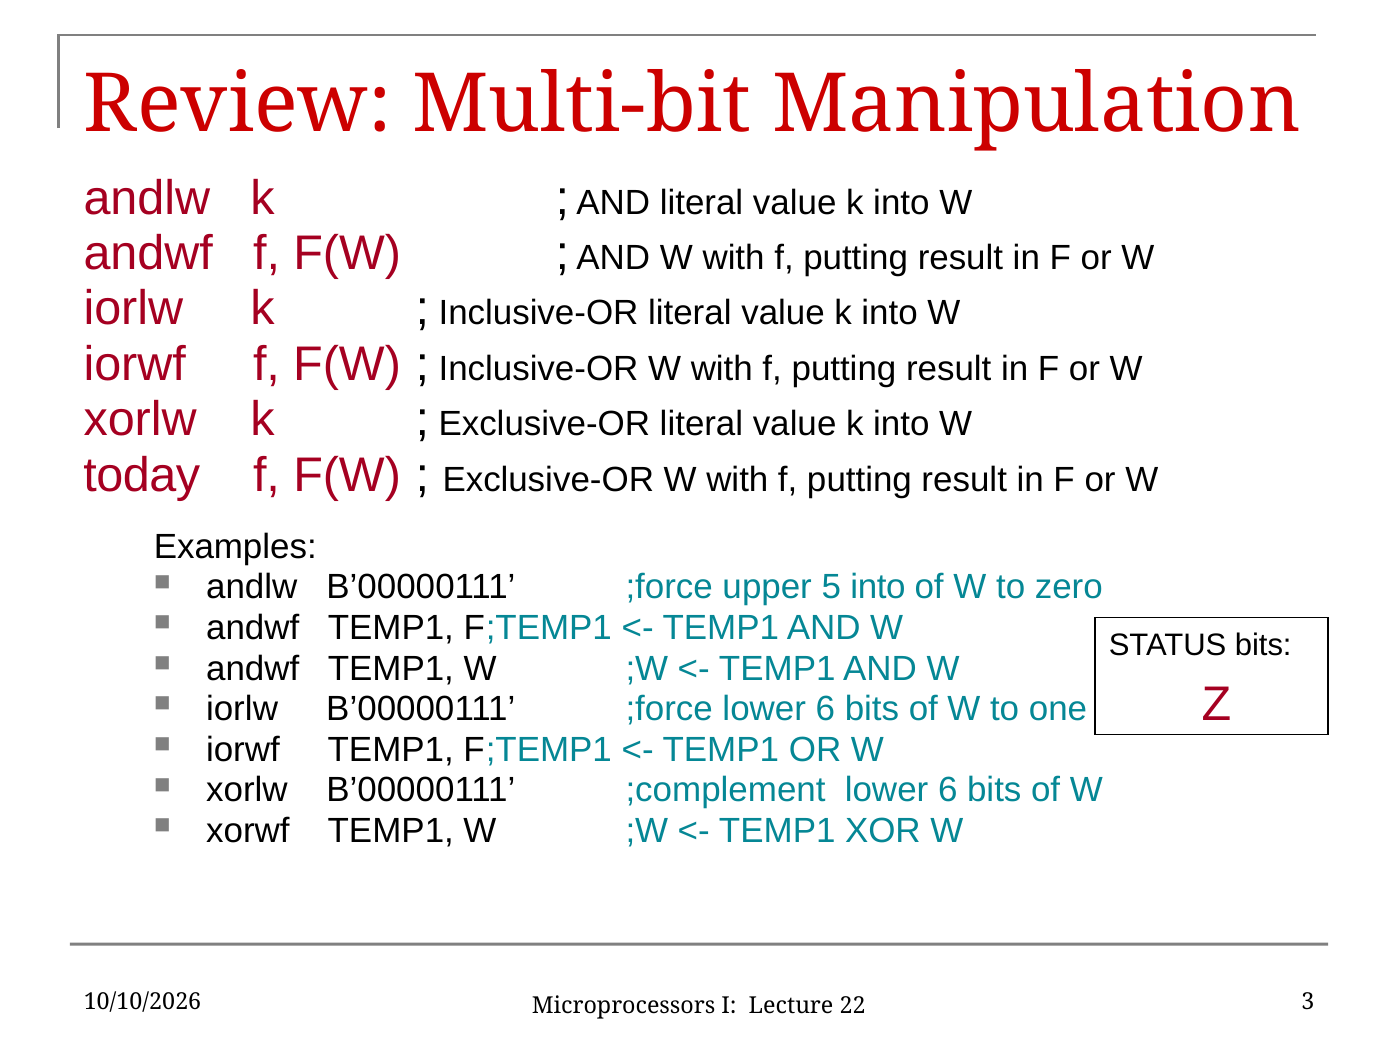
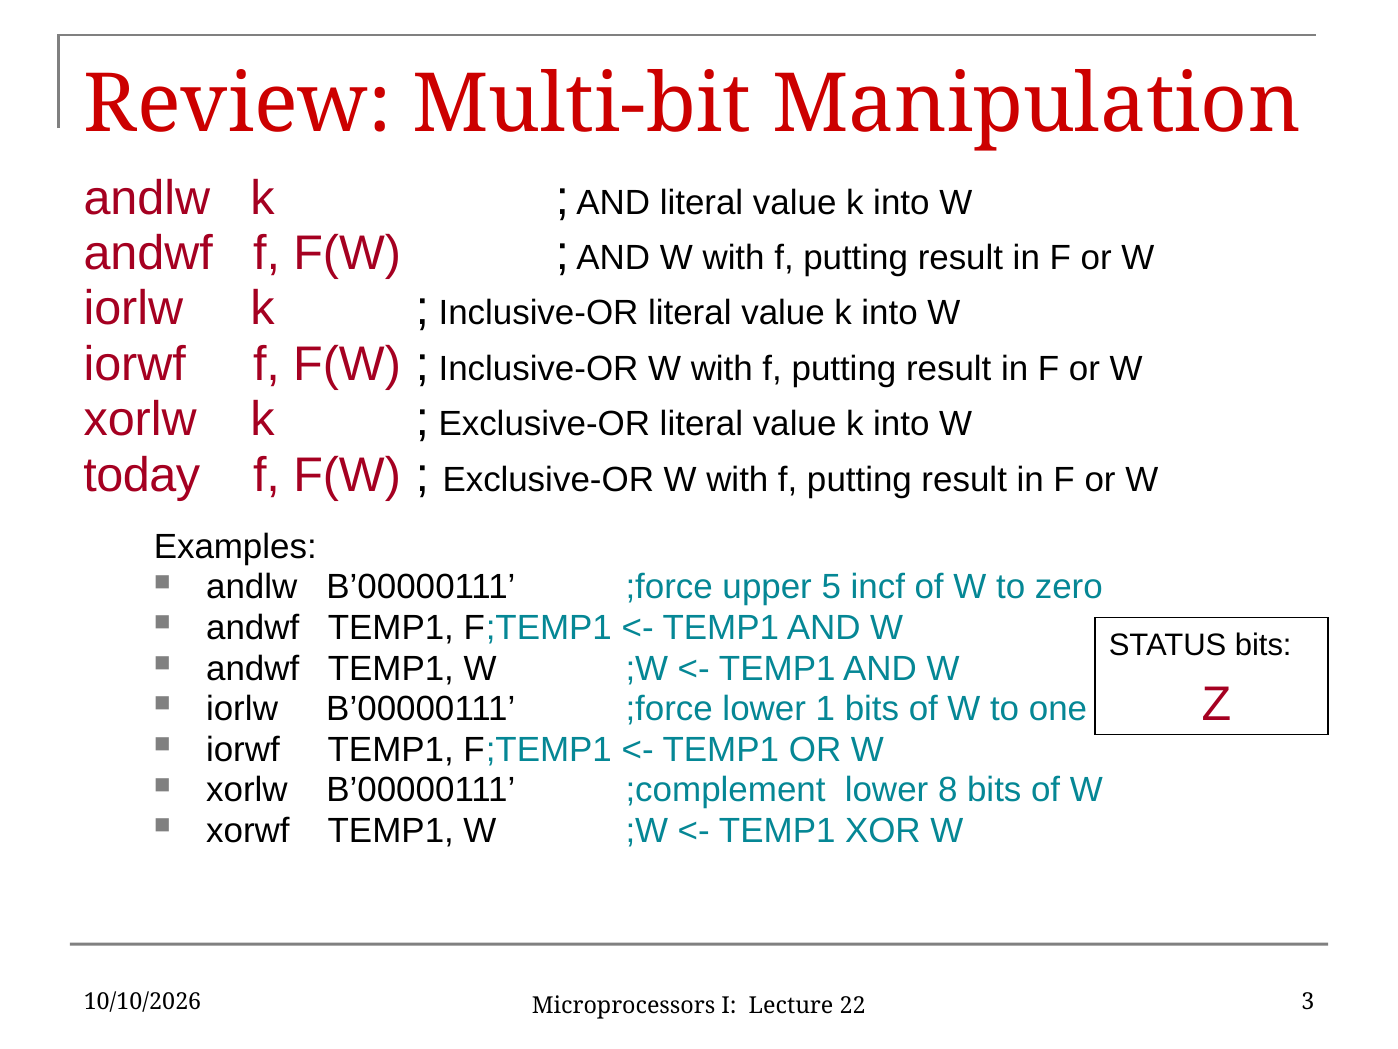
5 into: into -> incf
;force lower 6: 6 -> 1
;complement lower 6: 6 -> 8
